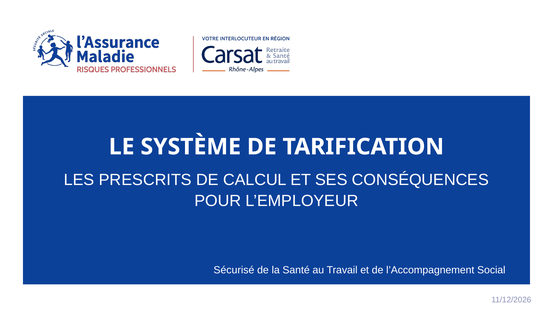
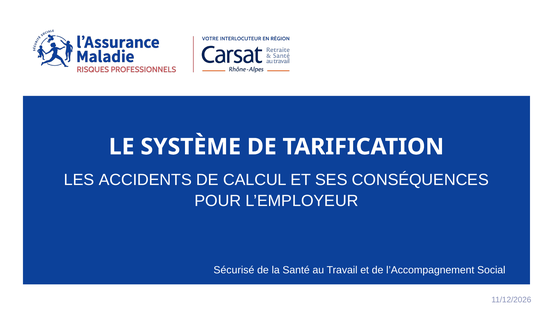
PRESCRITS: PRESCRITS -> ACCIDENTS
